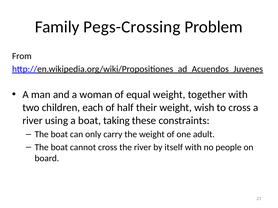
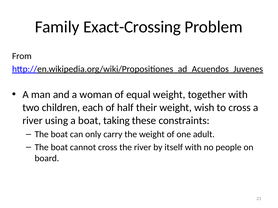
Pegs-Crossing: Pegs-Crossing -> Exact-Crossing
